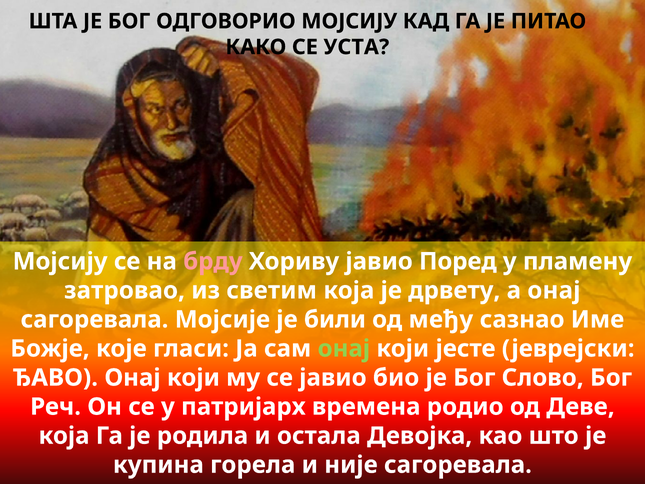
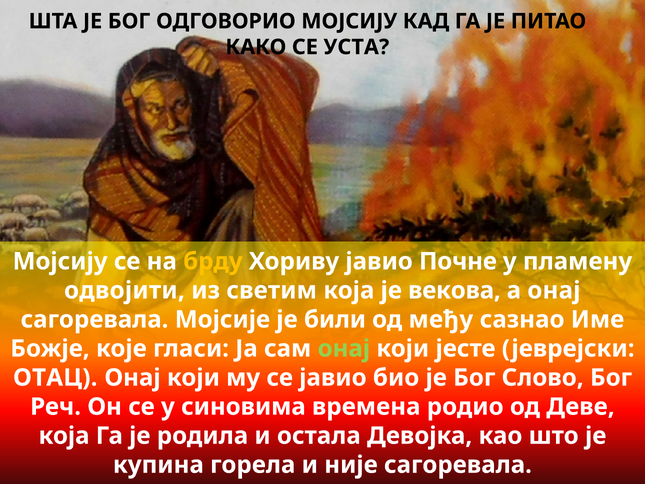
брду colour: pink -> yellow
Поред: Поред -> Почне
затровао: затровао -> одвојити
дрвету: дрвету -> векова
ЂАВО: ЂАВО -> ОТАЦ
патријарх: патријарх -> синовима
